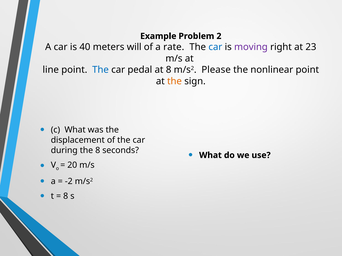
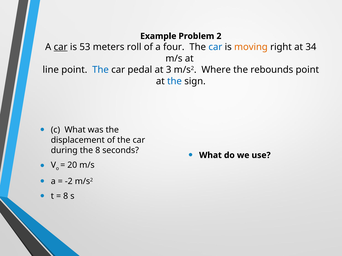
car at (61, 47) underline: none -> present
40: 40 -> 53
will: will -> roll
rate: rate -> four
moving colour: purple -> orange
23: 23 -> 34
at 8: 8 -> 3
Please: Please -> Where
nonlinear: nonlinear -> rebounds
the at (175, 81) colour: orange -> blue
